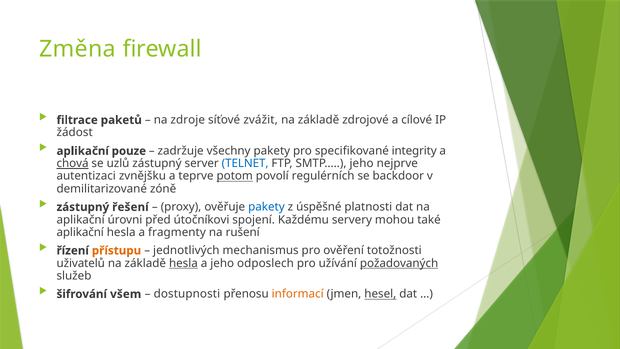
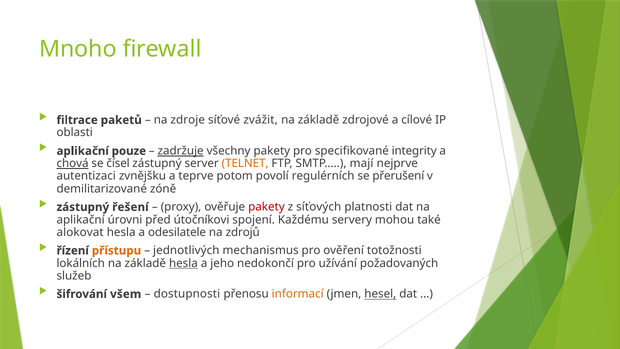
Změna: Změna -> Mnoho
žádost: žádost -> oblasti
zadržuje underline: none -> present
uzlů: uzlů -> čísel
TELNET colour: blue -> orange
SMTP… jeho: jeho -> mají
potom underline: present -> none
backdoor: backdoor -> přerušení
pakety at (266, 207) colour: blue -> red
úspěšné: úspěšné -> síťových
aplikační at (80, 232): aplikační -> alokovat
fragmenty: fragmenty -> odesilatele
rušení: rušení -> zdrojů
uživatelů: uživatelů -> lokálních
odposlech: odposlech -> nedokončí
požadovaných underline: present -> none
